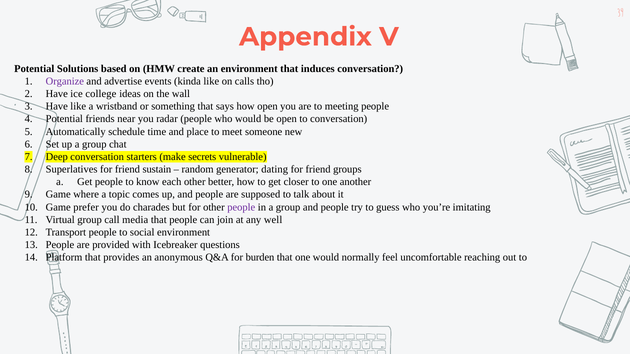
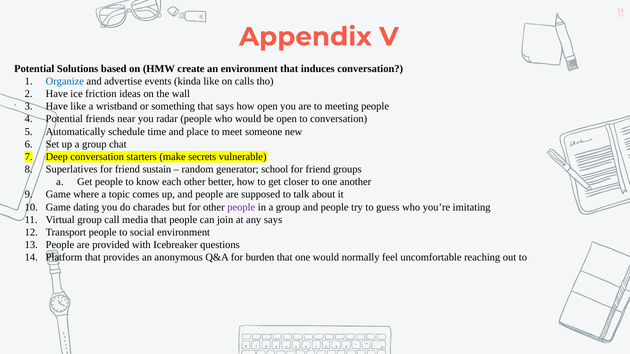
Organize colour: purple -> blue
college: college -> friction
dating: dating -> school
prefer: prefer -> dating
any well: well -> says
